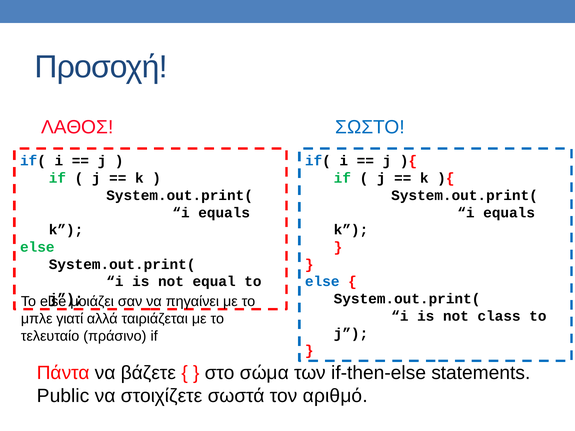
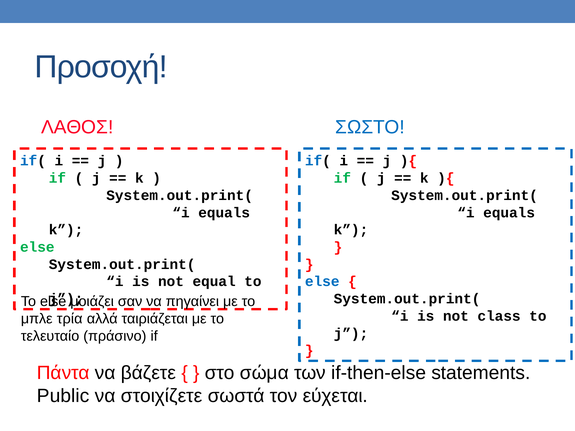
γιατί: γιατί -> τρία
αριθμό: αριθμό -> εύχεται
